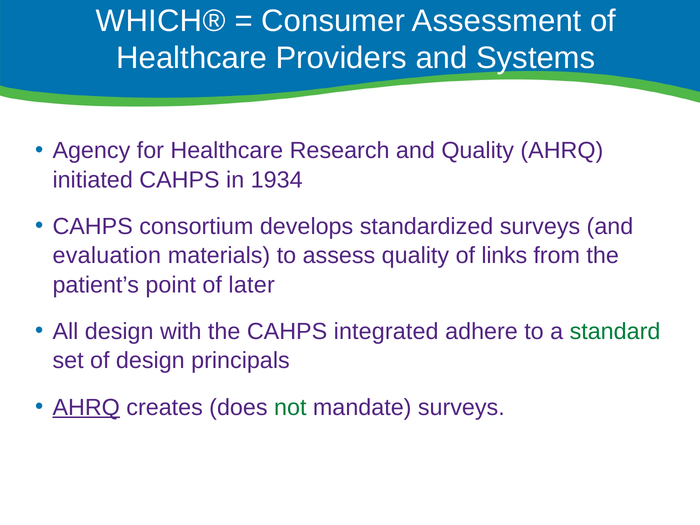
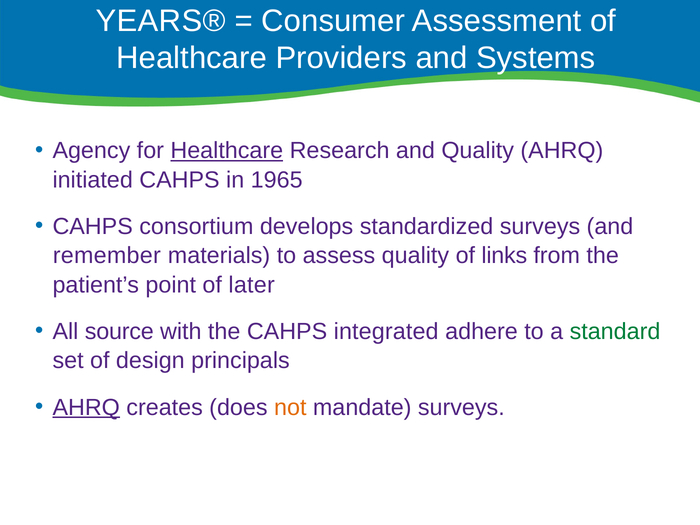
WHICH®: WHICH® -> YEARS®
Healthcare at (227, 151) underline: none -> present
1934: 1934 -> 1965
evaluation: evaluation -> remember
All design: design -> source
not colour: green -> orange
